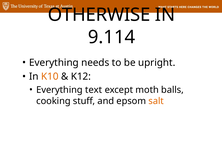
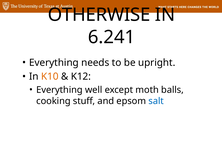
9.114: 9.114 -> 6.241
text: text -> well
salt colour: orange -> blue
